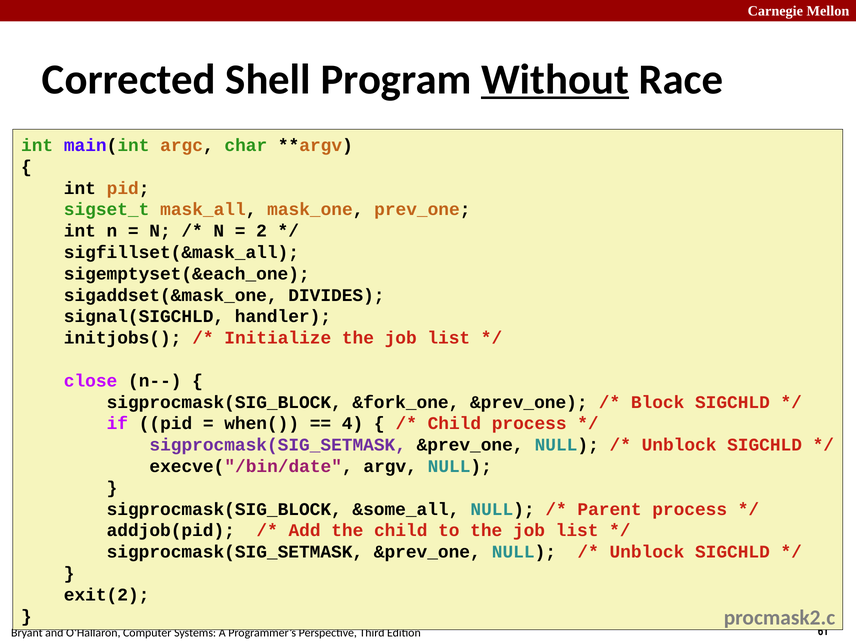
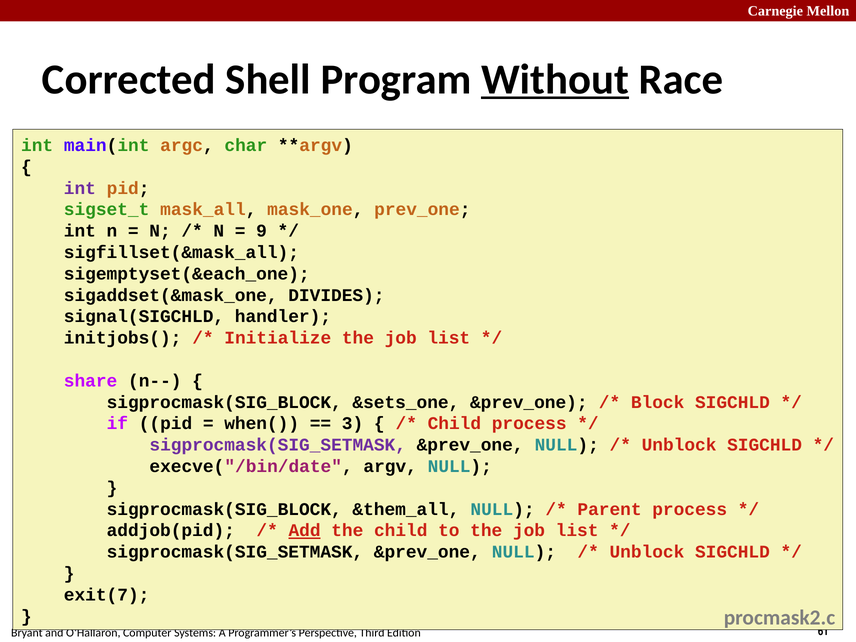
int at (80, 188) colour: black -> purple
2: 2 -> 9
close: close -> share
&fork_one: &fork_one -> &sets_one
4: 4 -> 3
&some_all: &some_all -> &them_all
Add underline: none -> present
exit(2: exit(2 -> exit(7
